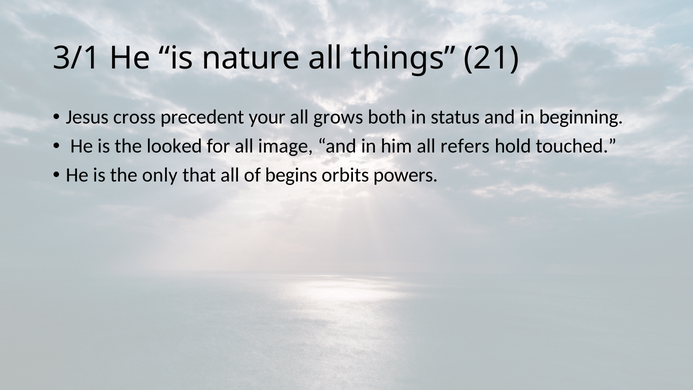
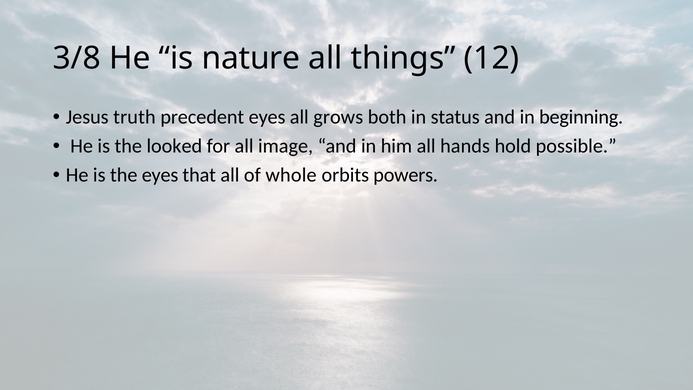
3/1: 3/1 -> 3/8
21: 21 -> 12
cross: cross -> truth
precedent your: your -> eyes
refers: refers -> hands
touched: touched -> possible
the only: only -> eyes
begins: begins -> whole
